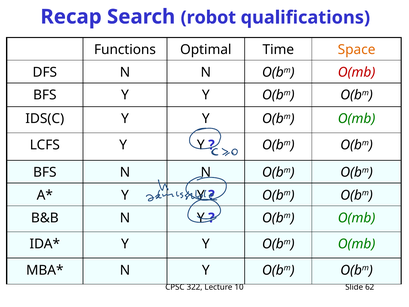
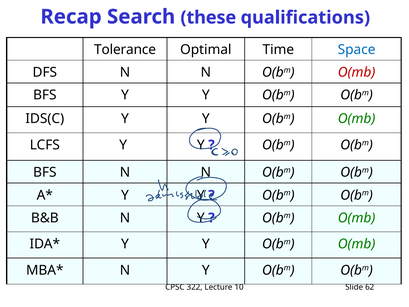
robot: robot -> these
Functions: Functions -> Tolerance
Space colour: orange -> blue
